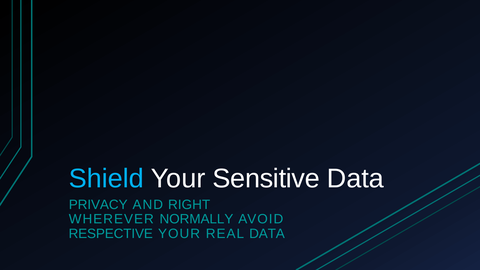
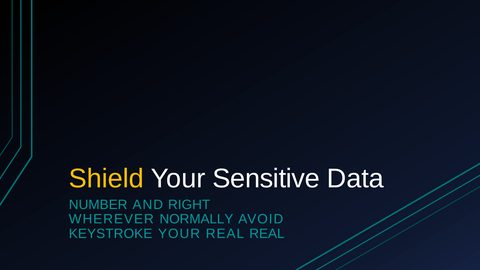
Shield colour: light blue -> yellow
PRIVACY: PRIVACY -> NUMBER
RESPECTIVE: RESPECTIVE -> KEYSTROKE
REAL DATA: DATA -> REAL
